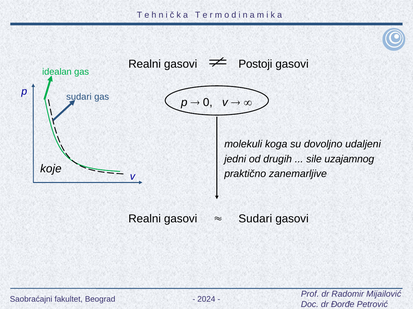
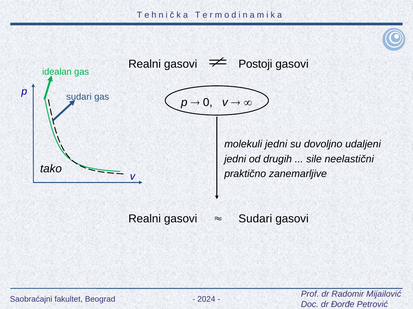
molekuli koga: koga -> jedni
uzajamnog: uzajamnog -> neelastični
koje: koje -> tako
